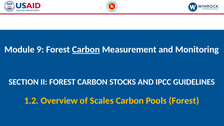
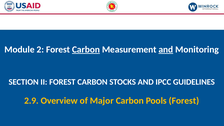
9: 9 -> 2
and at (166, 49) underline: none -> present
1.2: 1.2 -> 2.9
Scales: Scales -> Major
